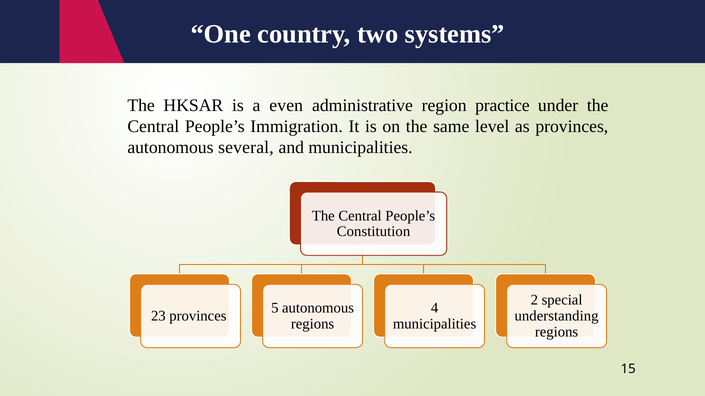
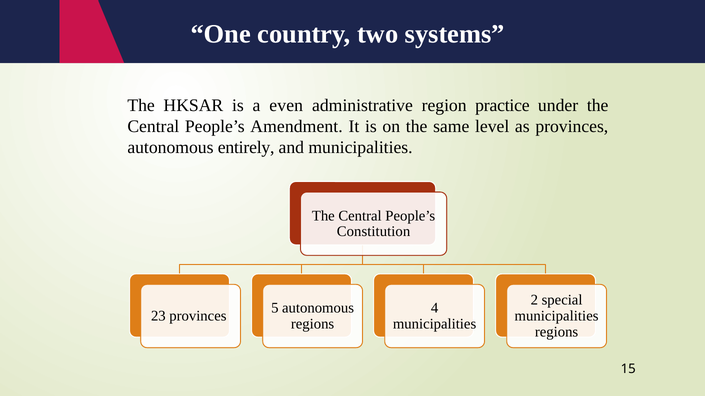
Immigration: Immigration -> Amendment
several: several -> entirely
understanding at (557, 316): understanding -> municipalities
